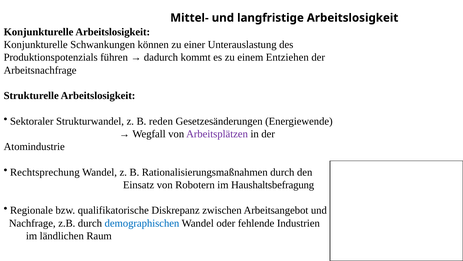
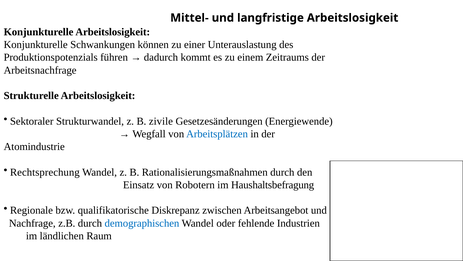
Entziehen: Entziehen -> Zeitraums
reden: reden -> zivile
Arbeitsplätzen colour: purple -> blue
